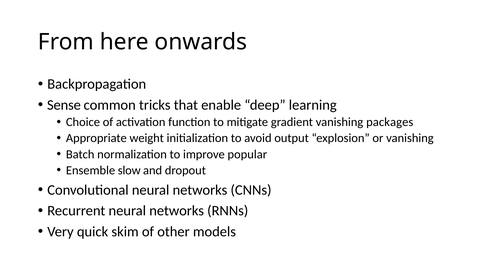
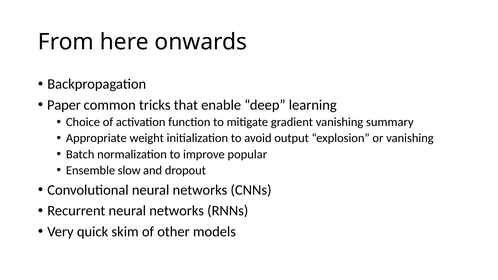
Sense: Sense -> Paper
packages: packages -> summary
